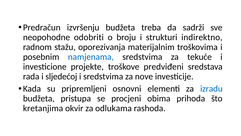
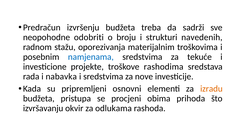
indirektno: indirektno -> navedenih
predviđeni: predviđeni -> rashodima
sljedećoj: sljedećoj -> nabavka
izradu colour: blue -> orange
kretanjima: kretanjima -> izvršavanju
